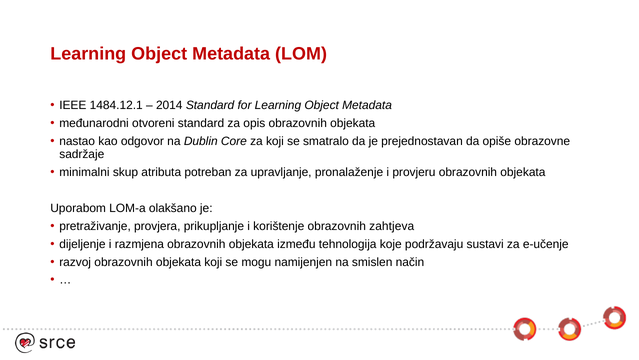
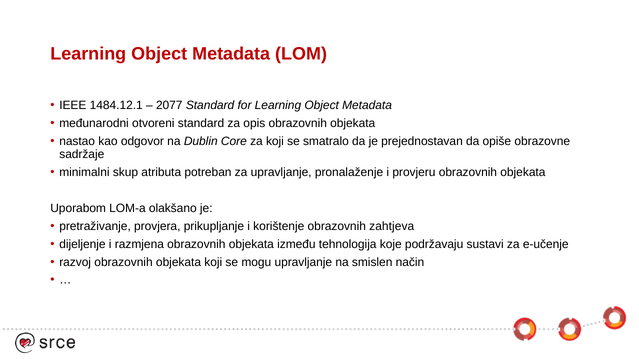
2014: 2014 -> 2077
mogu namijenjen: namijenjen -> upravljanje
